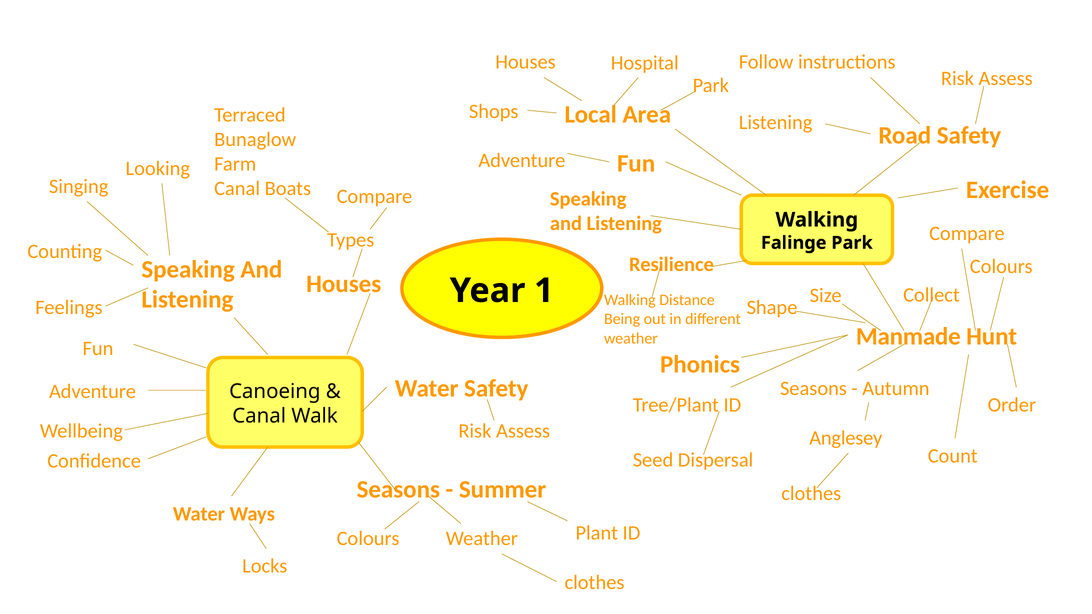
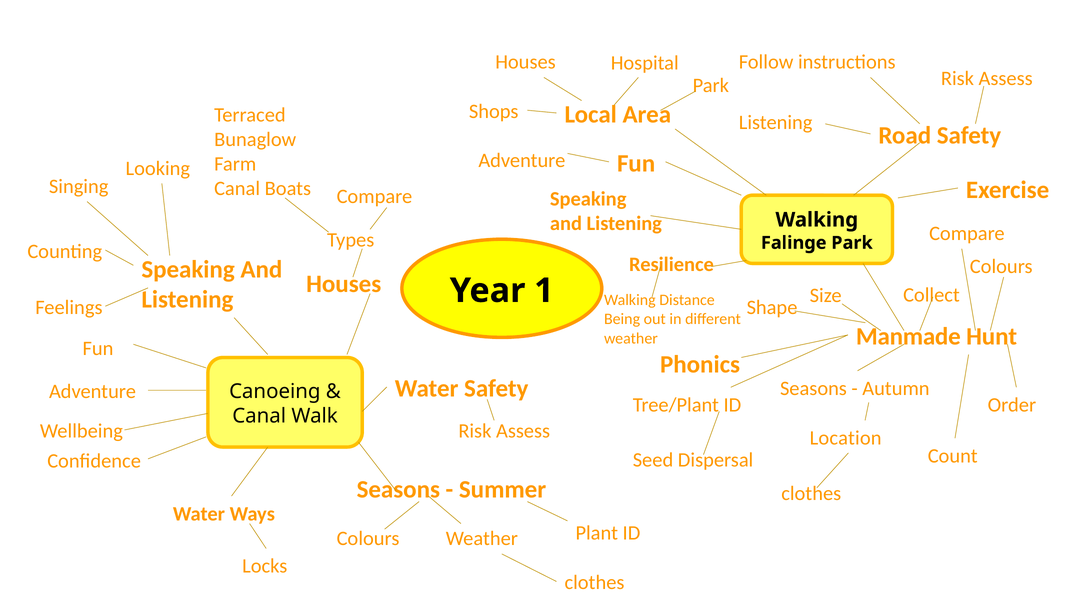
Anglesey: Anglesey -> Location
